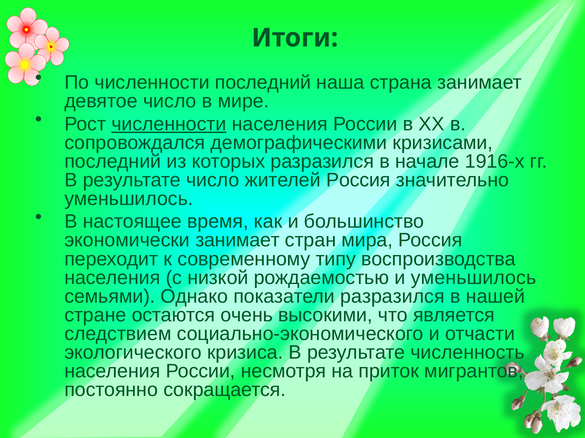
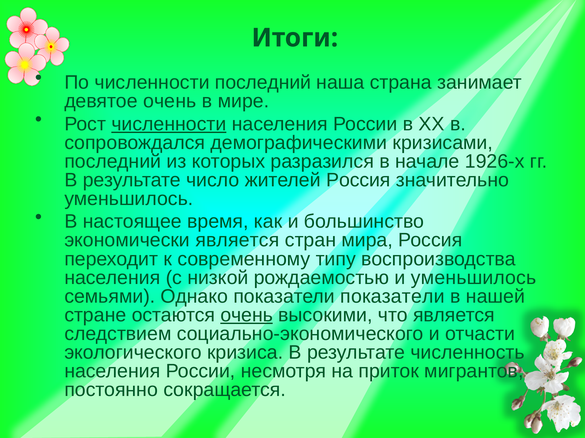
девятое число: число -> очень
1916-х: 1916-х -> 1926-х
экономически занимает: занимает -> является
показатели разразился: разразился -> показатели
очень at (247, 316) underline: none -> present
